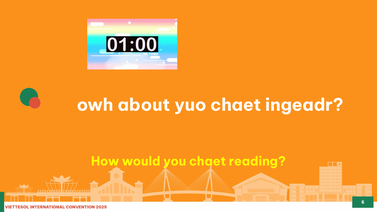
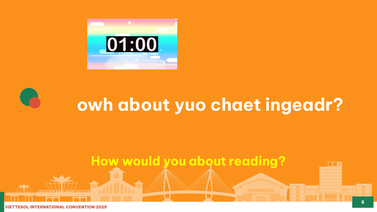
you chaet: chaet -> about
